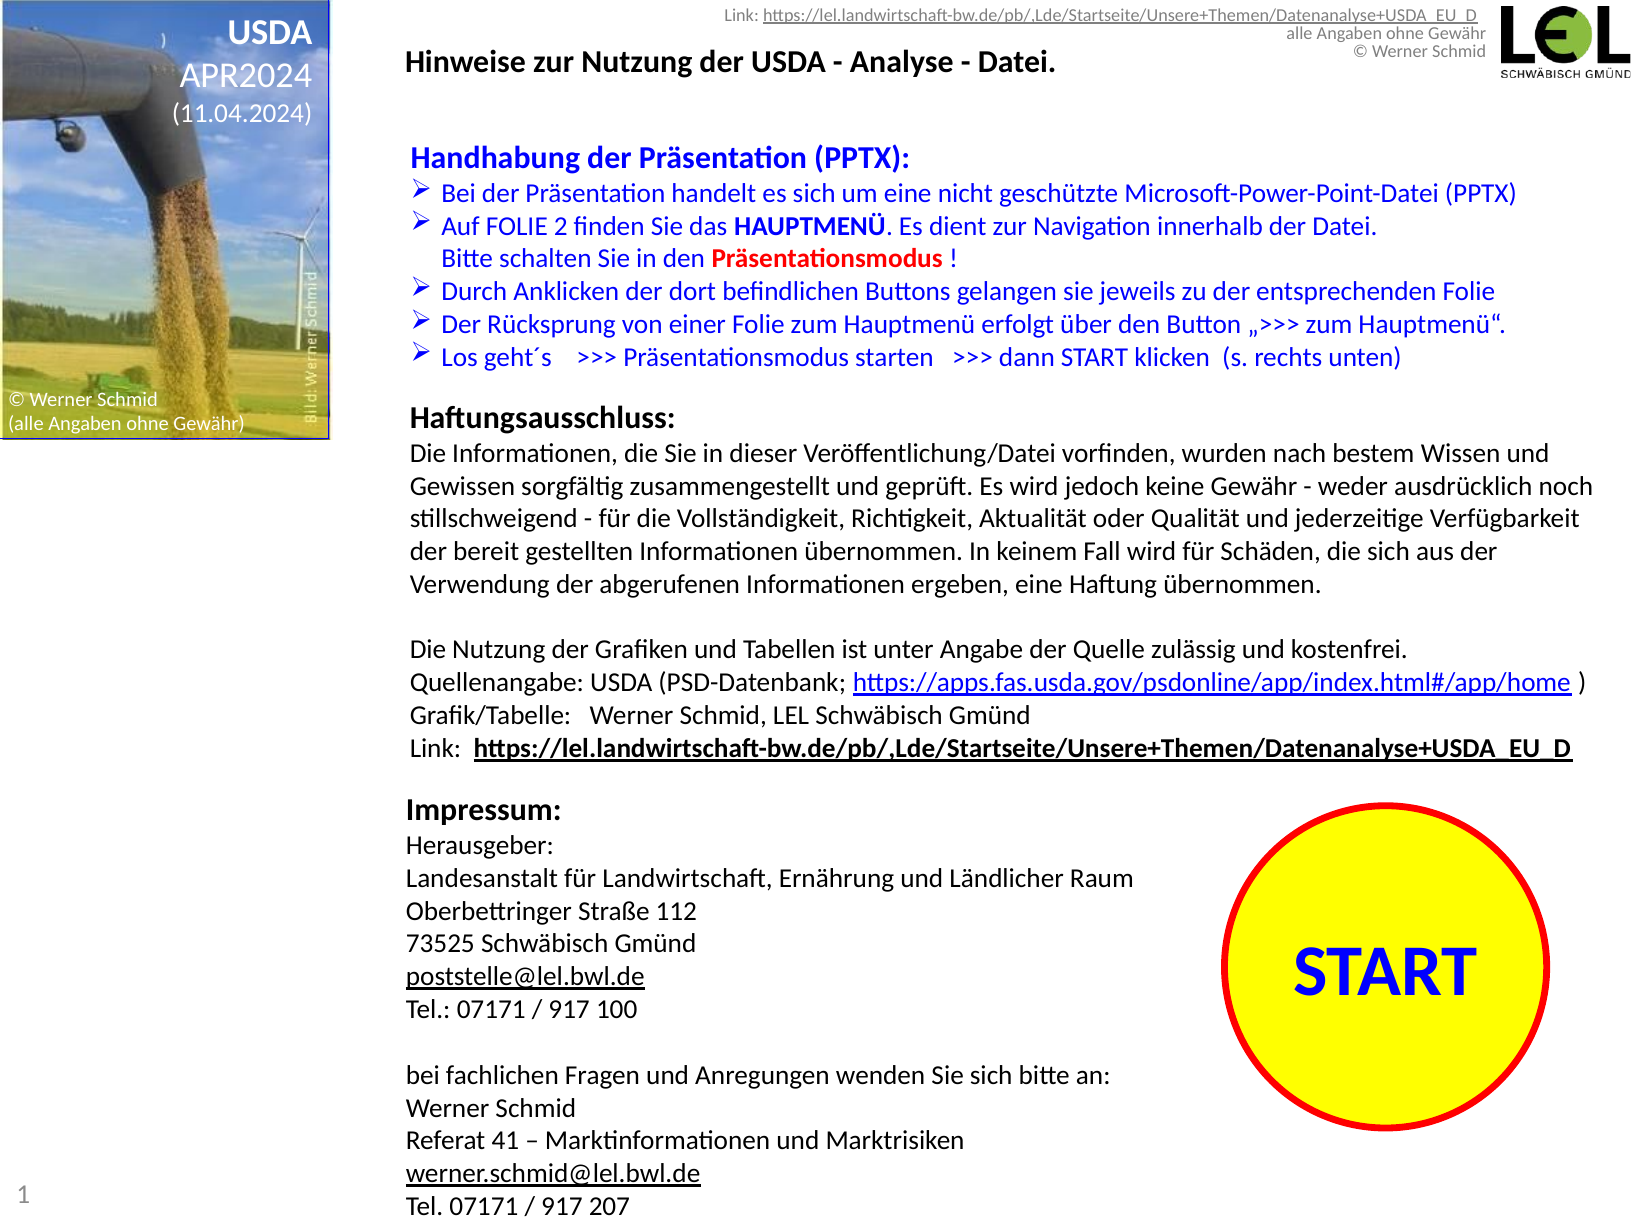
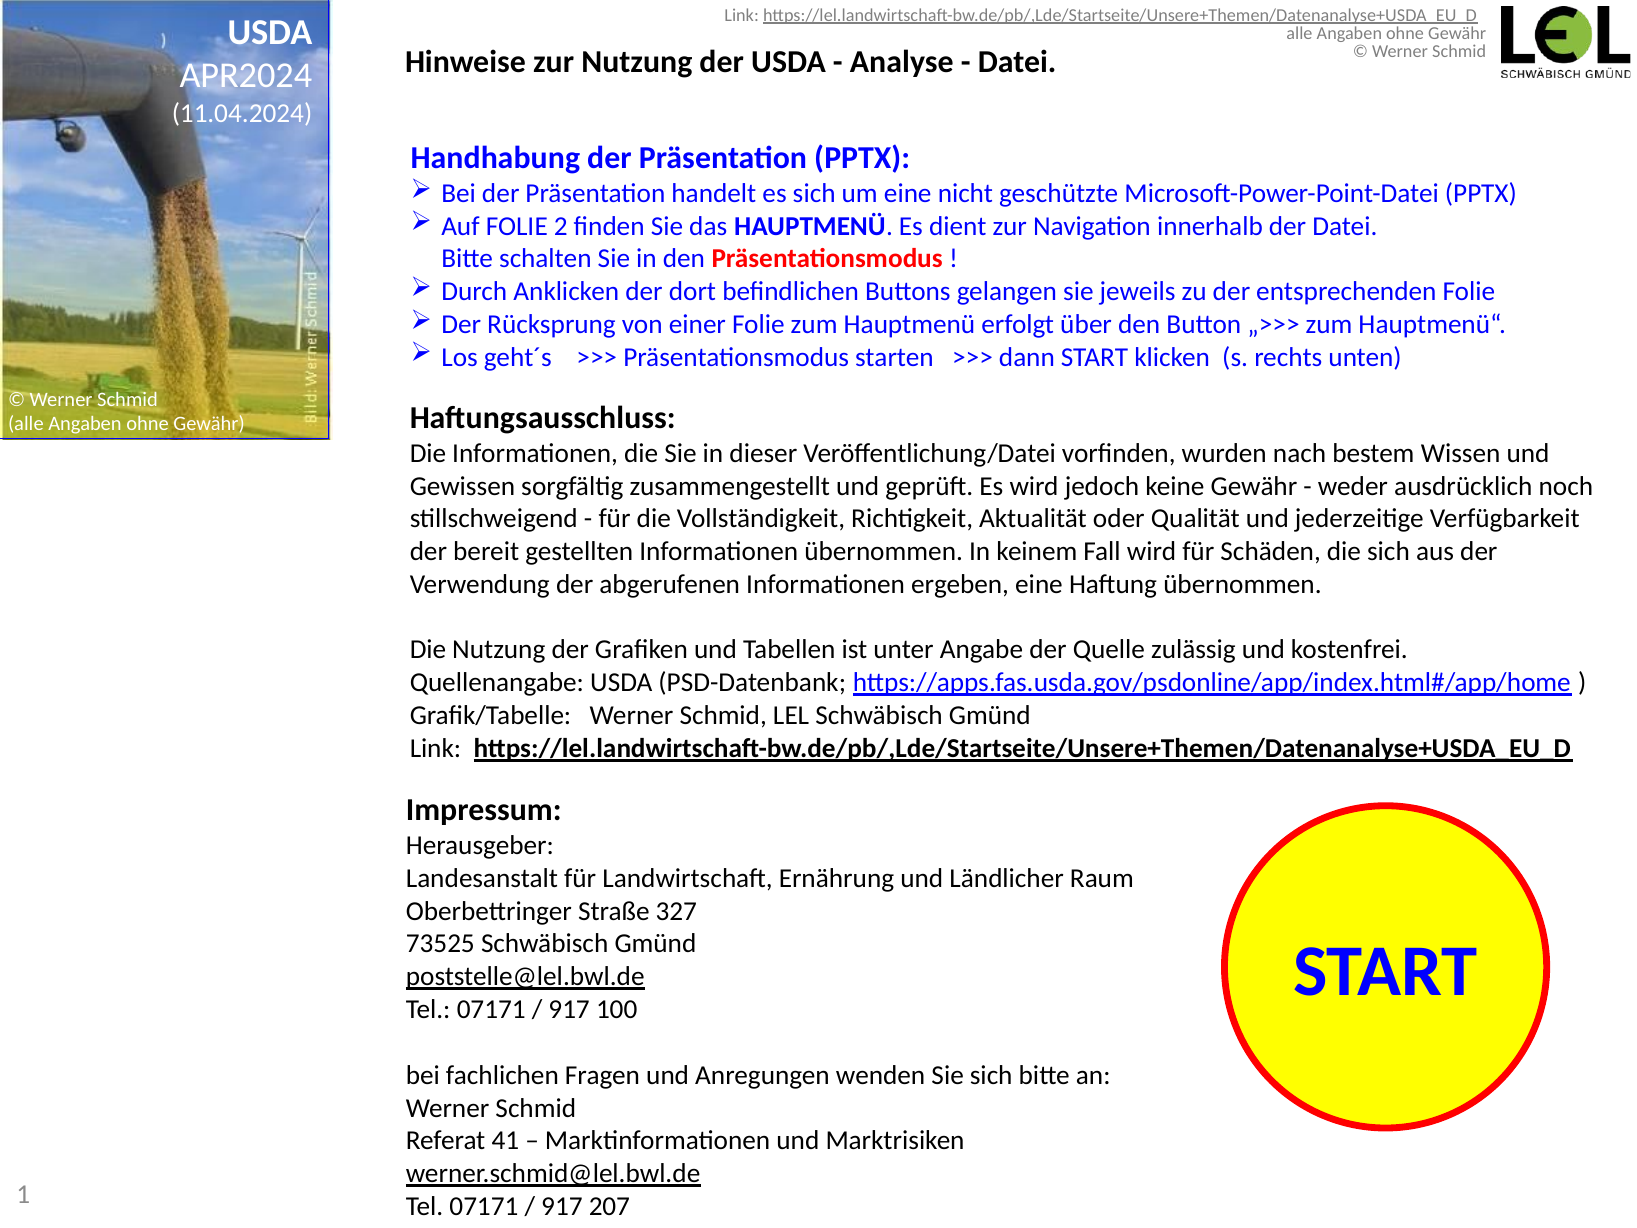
112: 112 -> 327
